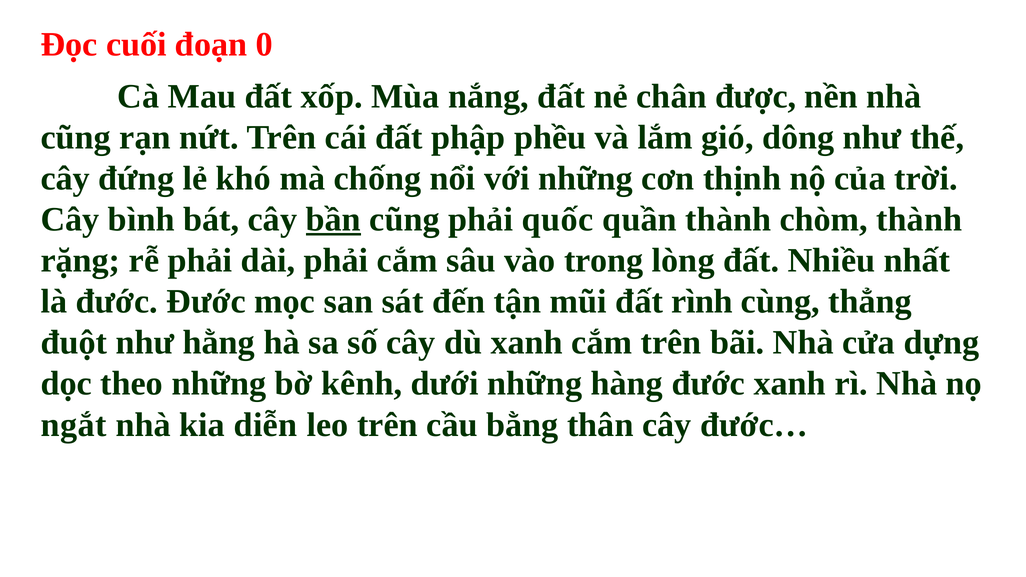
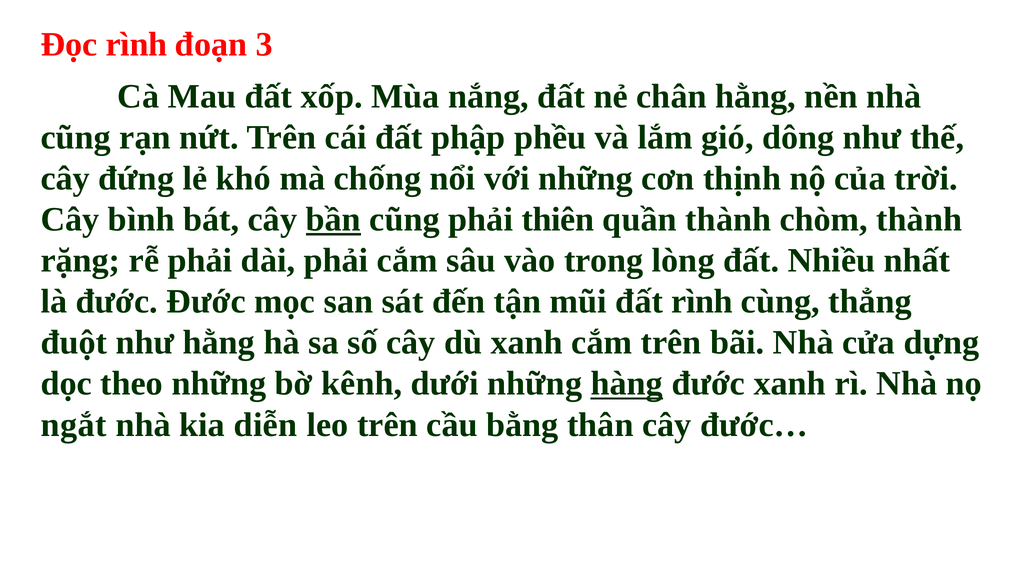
Đọc cuối: cuối -> rình
0: 0 -> 3
chân được: được -> hằng
quốc: quốc -> thiên
hàng underline: none -> present
